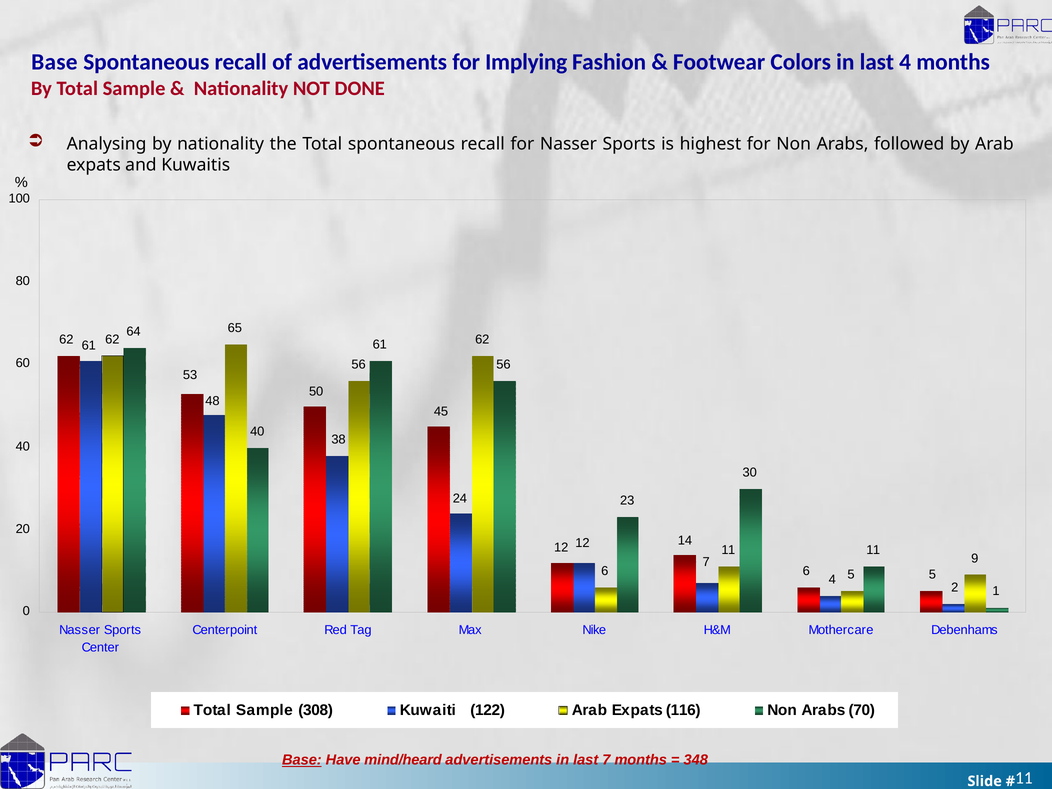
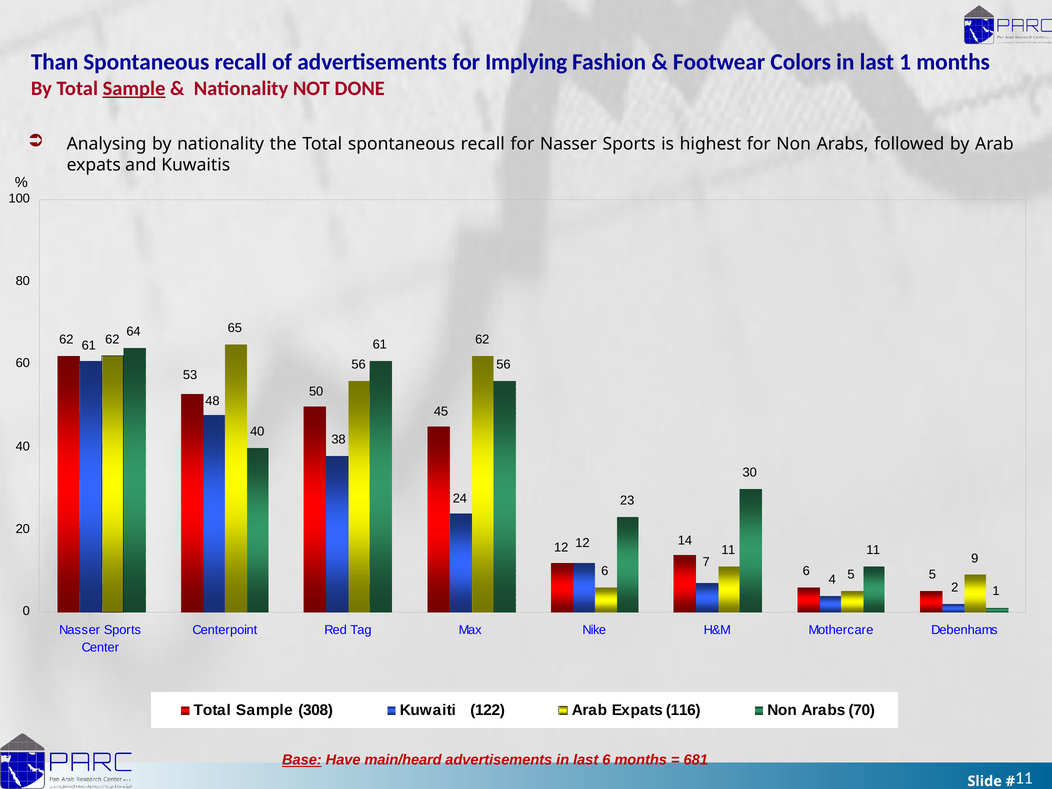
Base at (54, 62): Base -> Than
last 4: 4 -> 1
Sample at (134, 88) underline: none -> present
mind/heard: mind/heard -> main/heard
last 7: 7 -> 6
348: 348 -> 681
